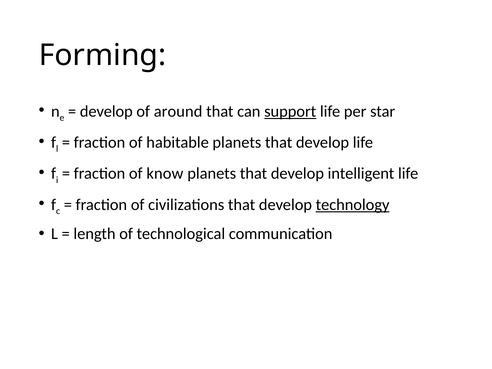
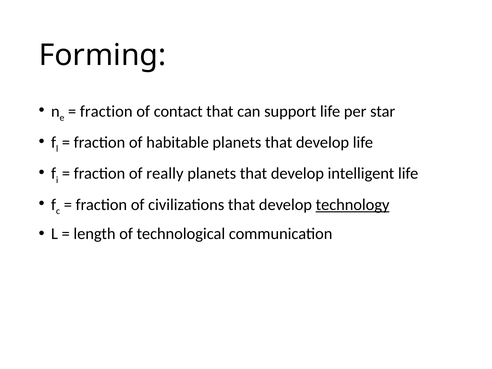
develop at (106, 111): develop -> fraction
around: around -> contact
support underline: present -> none
know: know -> really
